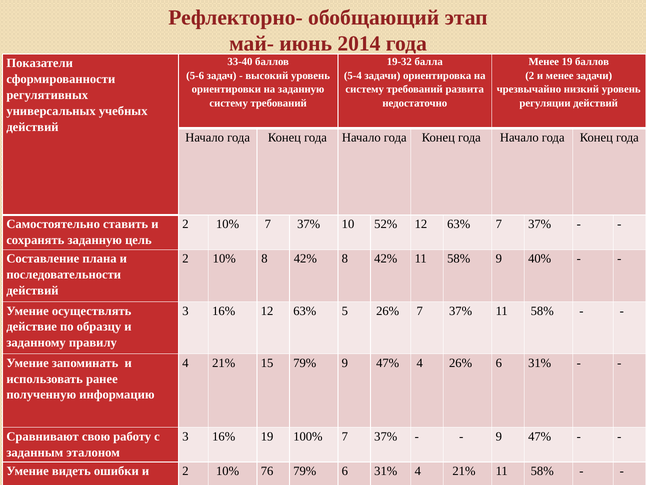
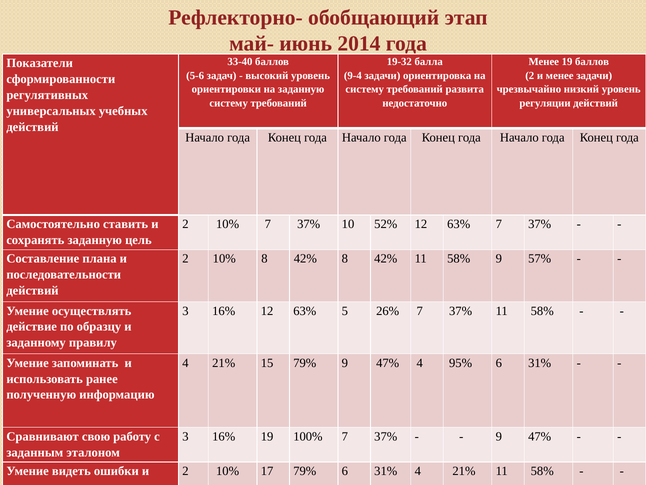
5-4: 5-4 -> 9-4
40%: 40% -> 57%
4 26%: 26% -> 95%
76: 76 -> 17
